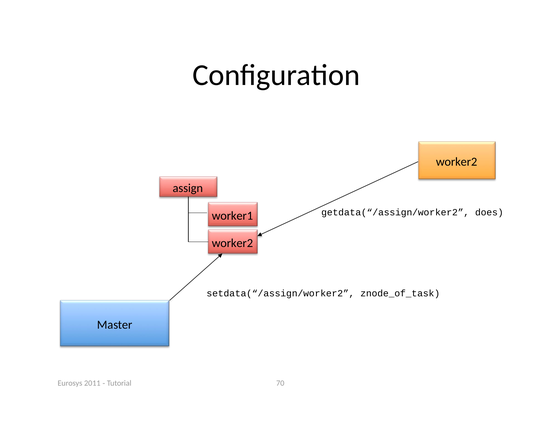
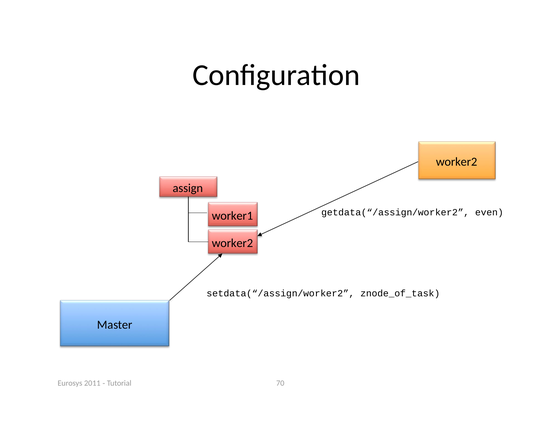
does: does -> even
